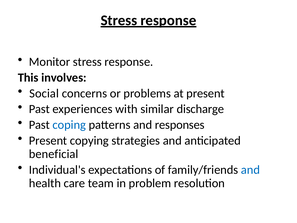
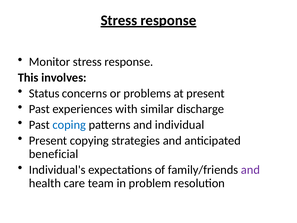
Social: Social -> Status
responses: responses -> individual
and at (250, 170) colour: blue -> purple
